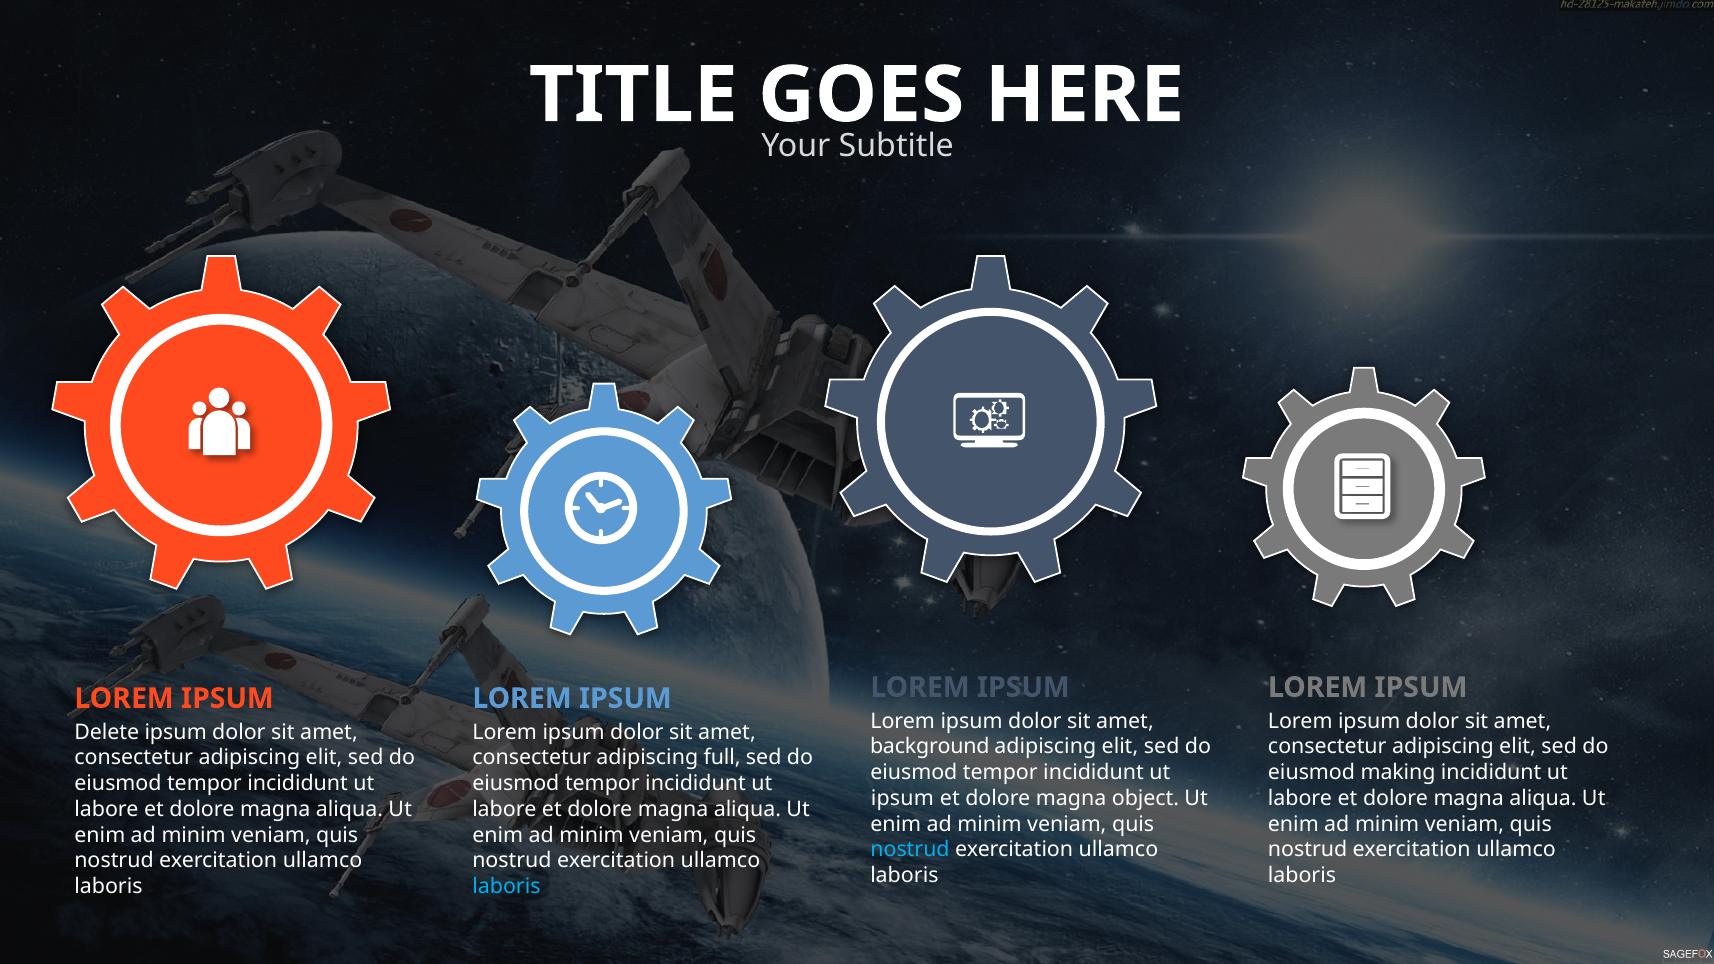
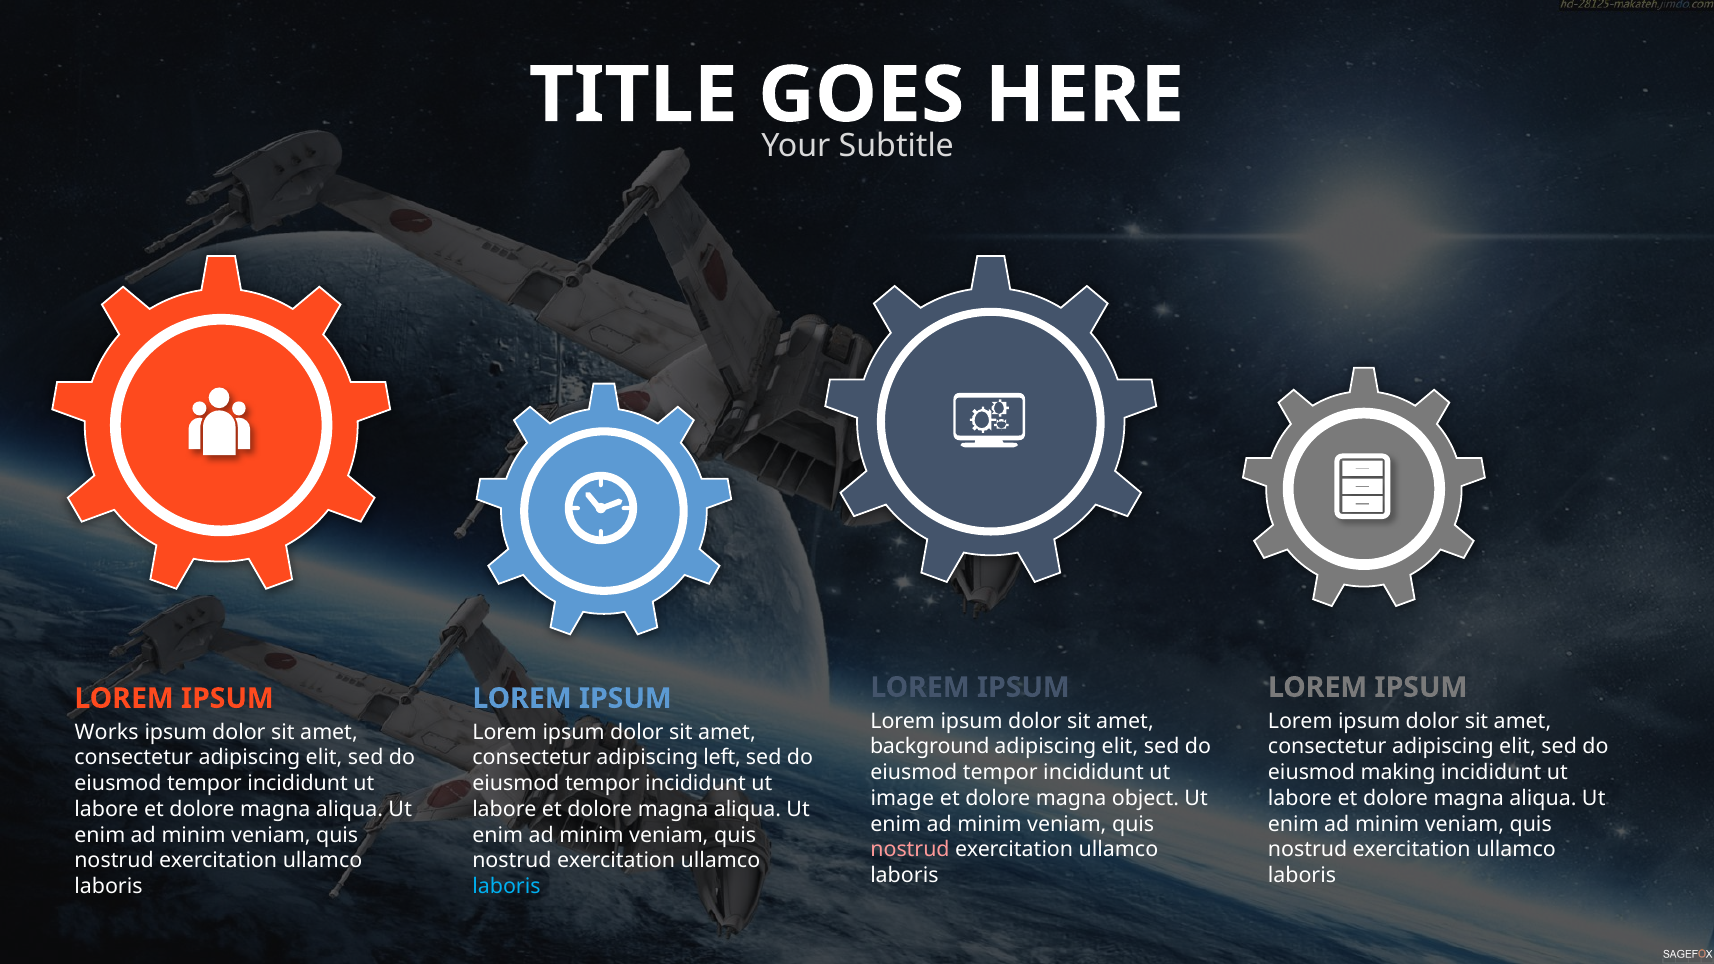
Delete: Delete -> Works
full: full -> left
ipsum at (902, 798): ipsum -> image
nostrud at (910, 850) colour: light blue -> pink
